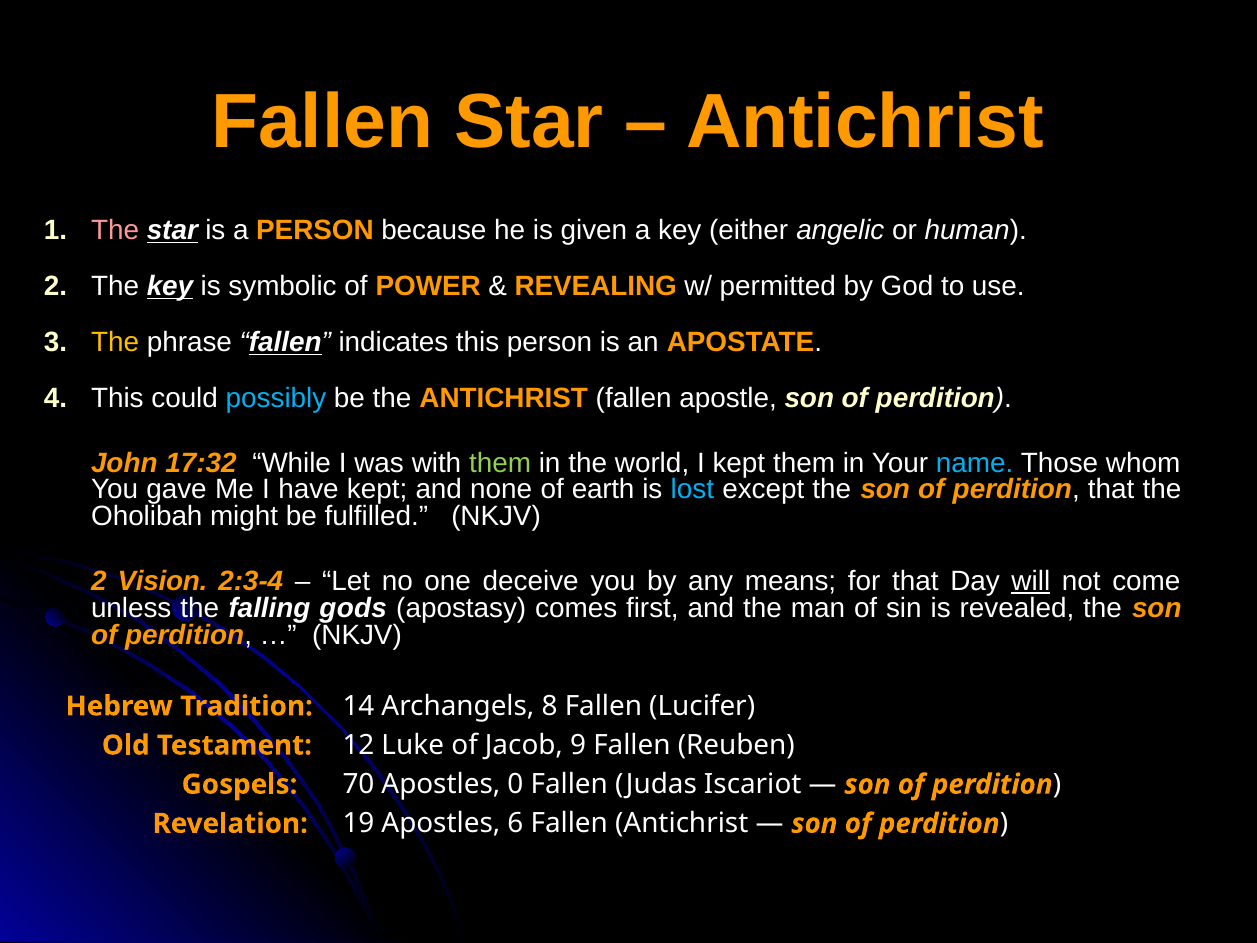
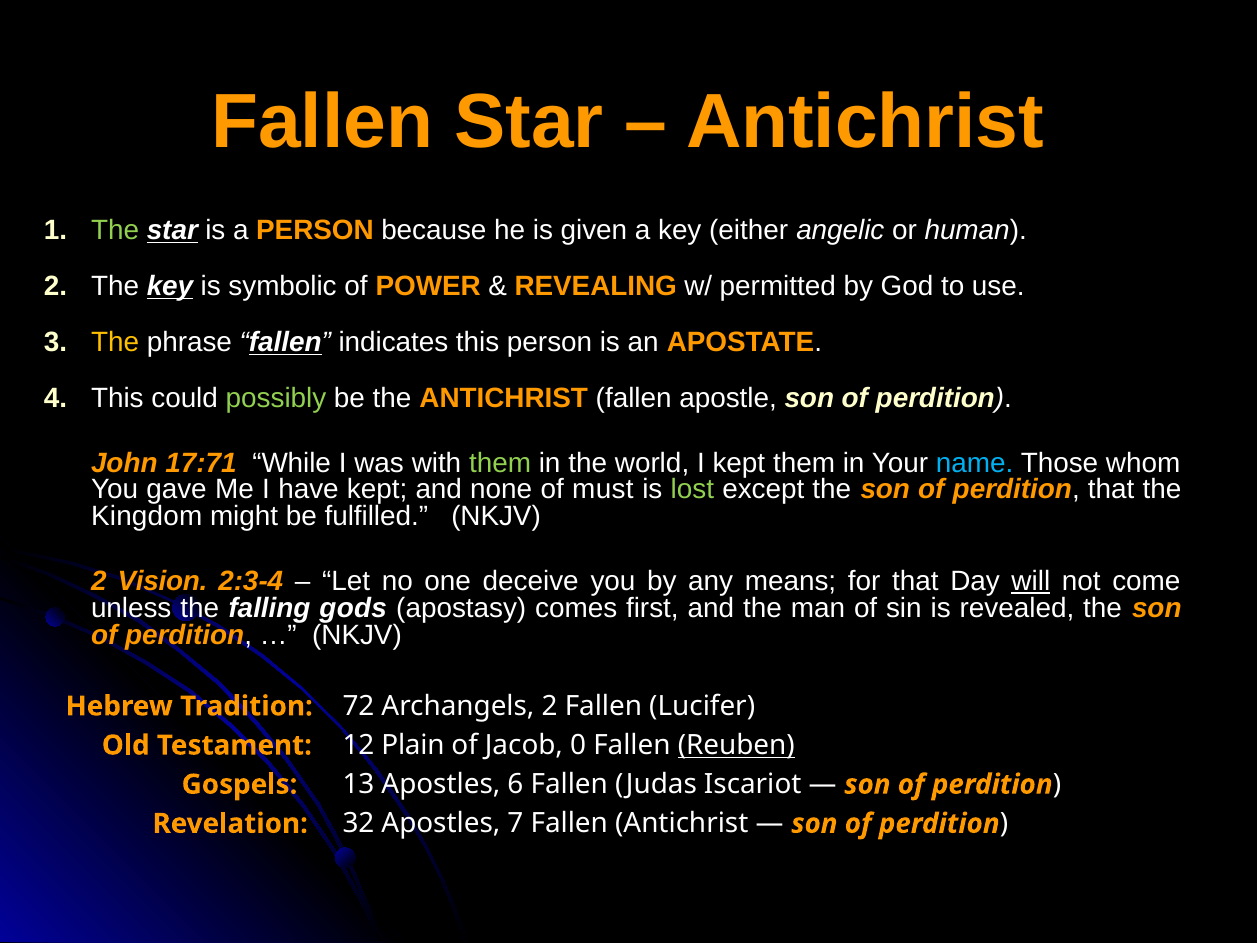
The at (115, 230) colour: pink -> light green
possibly colour: light blue -> light green
17:32: 17:32 -> 17:71
earth: earth -> must
lost colour: light blue -> light green
Oholibah: Oholibah -> Kingdom
14: 14 -> 72
Archangels 8: 8 -> 2
Luke: Luke -> Plain
9: 9 -> 0
Reuben underline: none -> present
70: 70 -> 13
0: 0 -> 6
19: 19 -> 32
6: 6 -> 7
